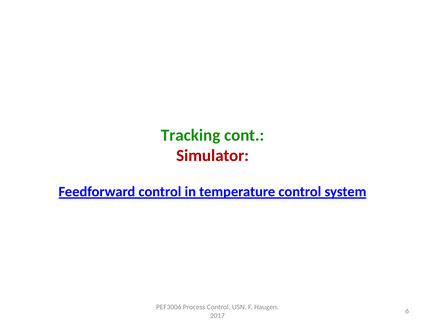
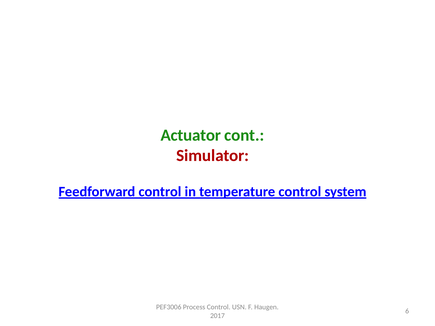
Tracking: Tracking -> Actuator
